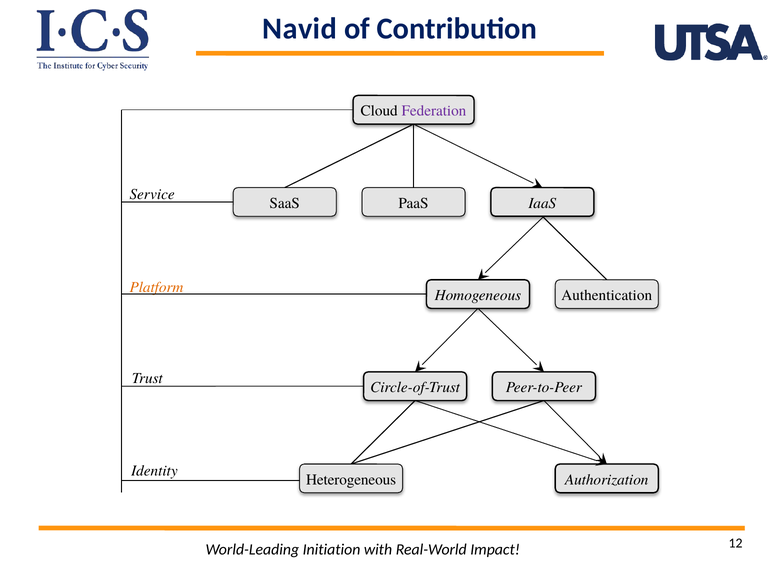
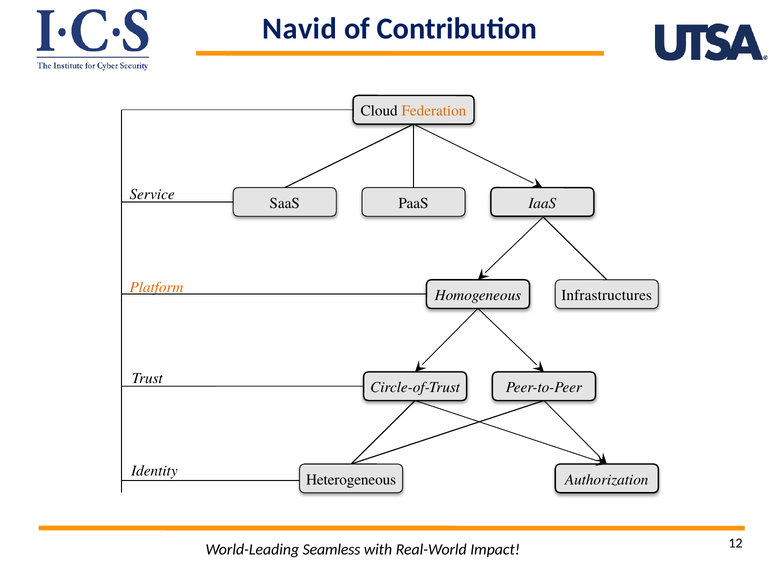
Federation colour: purple -> orange
Authentication: Authentication -> Infrastructures
Initiation: Initiation -> Seamless
